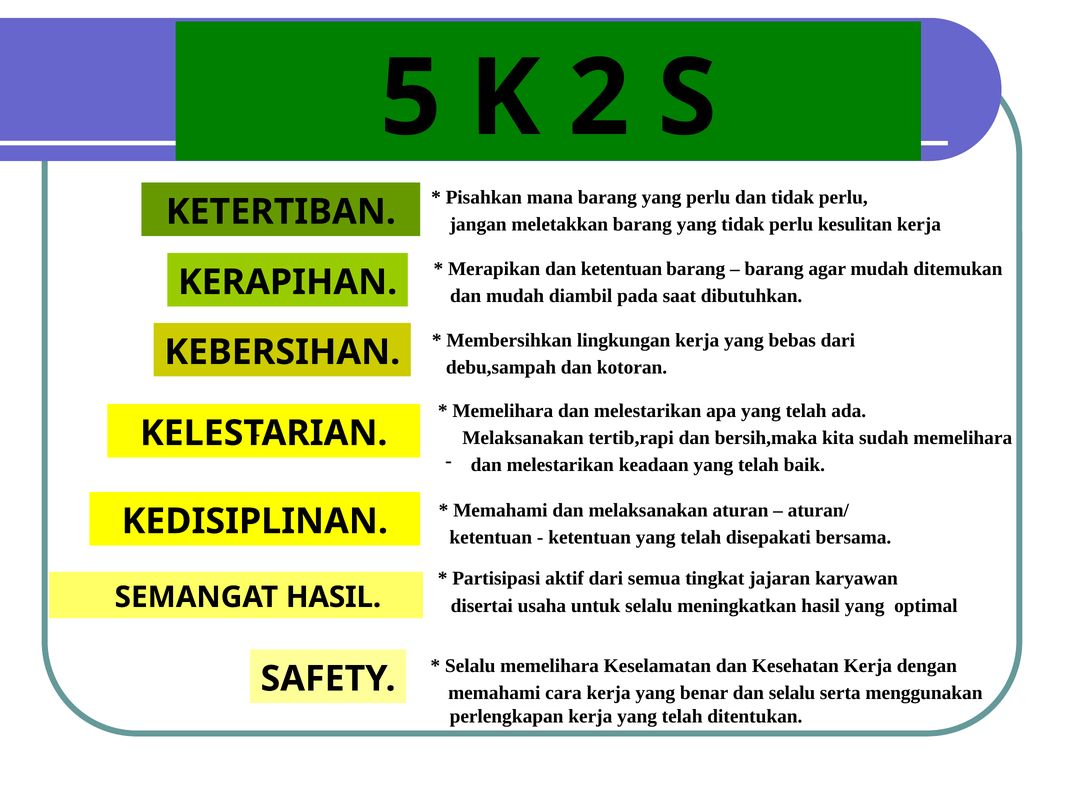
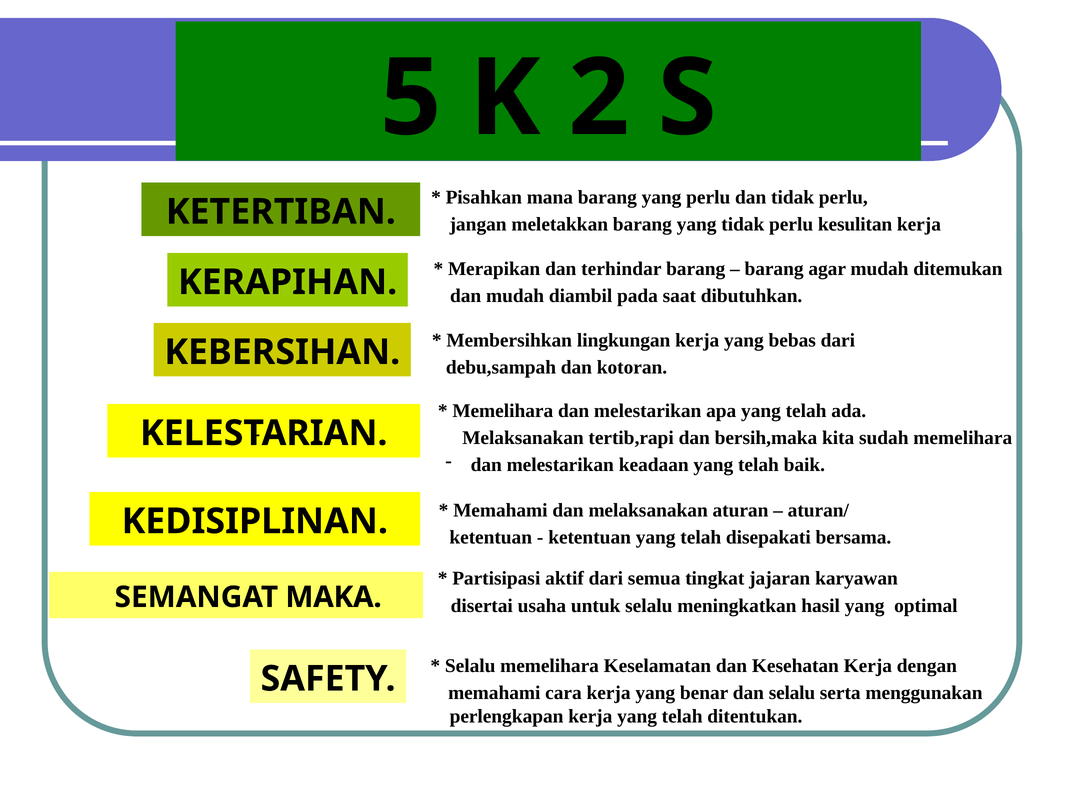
dan ketentuan: ketentuan -> terhindar
SEMANGAT HASIL: HASIL -> MAKA
